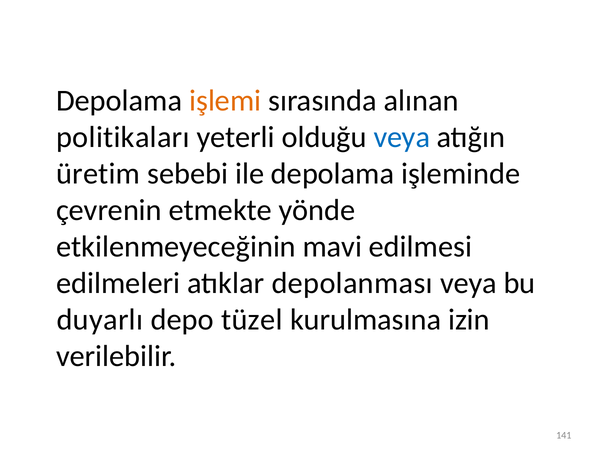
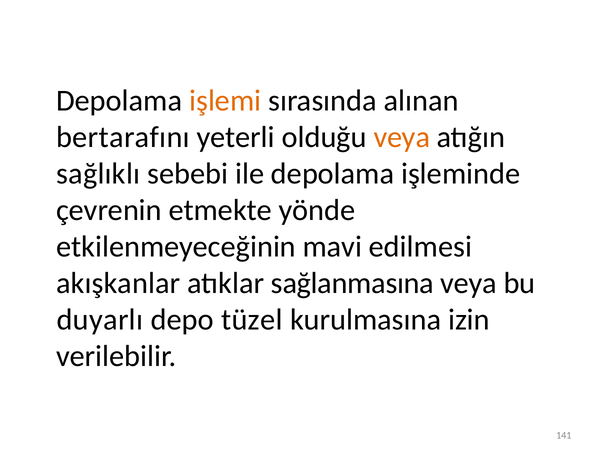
politikaları: politikaları -> bertarafını
veya at (402, 137) colour: blue -> orange
üretim: üretim -> sağlıklı
edilmeleri: edilmeleri -> akışkanlar
depolanması: depolanması -> sağlanmasına
